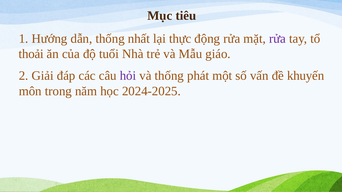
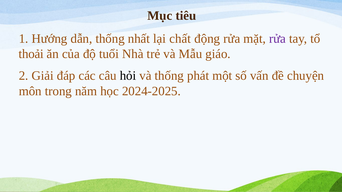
thực: thực -> chất
hỏi colour: purple -> black
khuyến: khuyến -> chuyện
